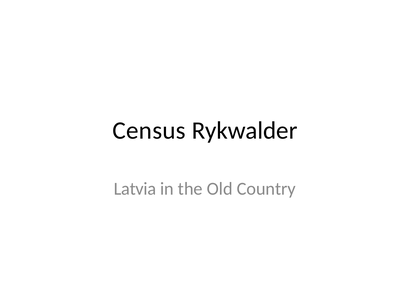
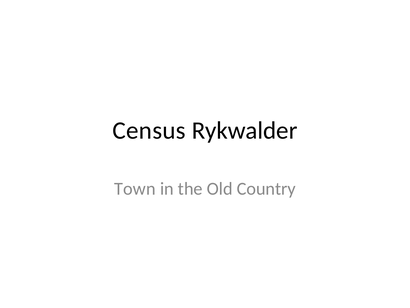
Latvia: Latvia -> Town
